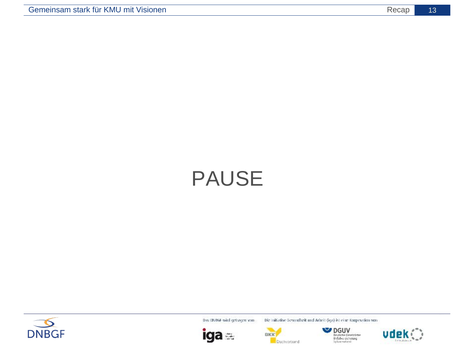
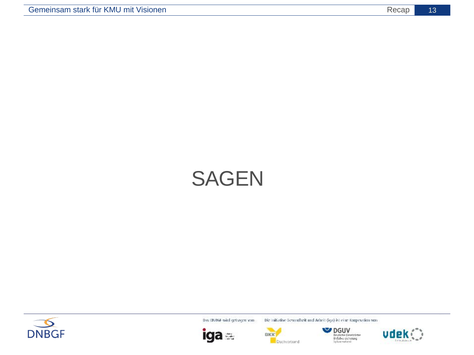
PAUSE: PAUSE -> SAGEN
